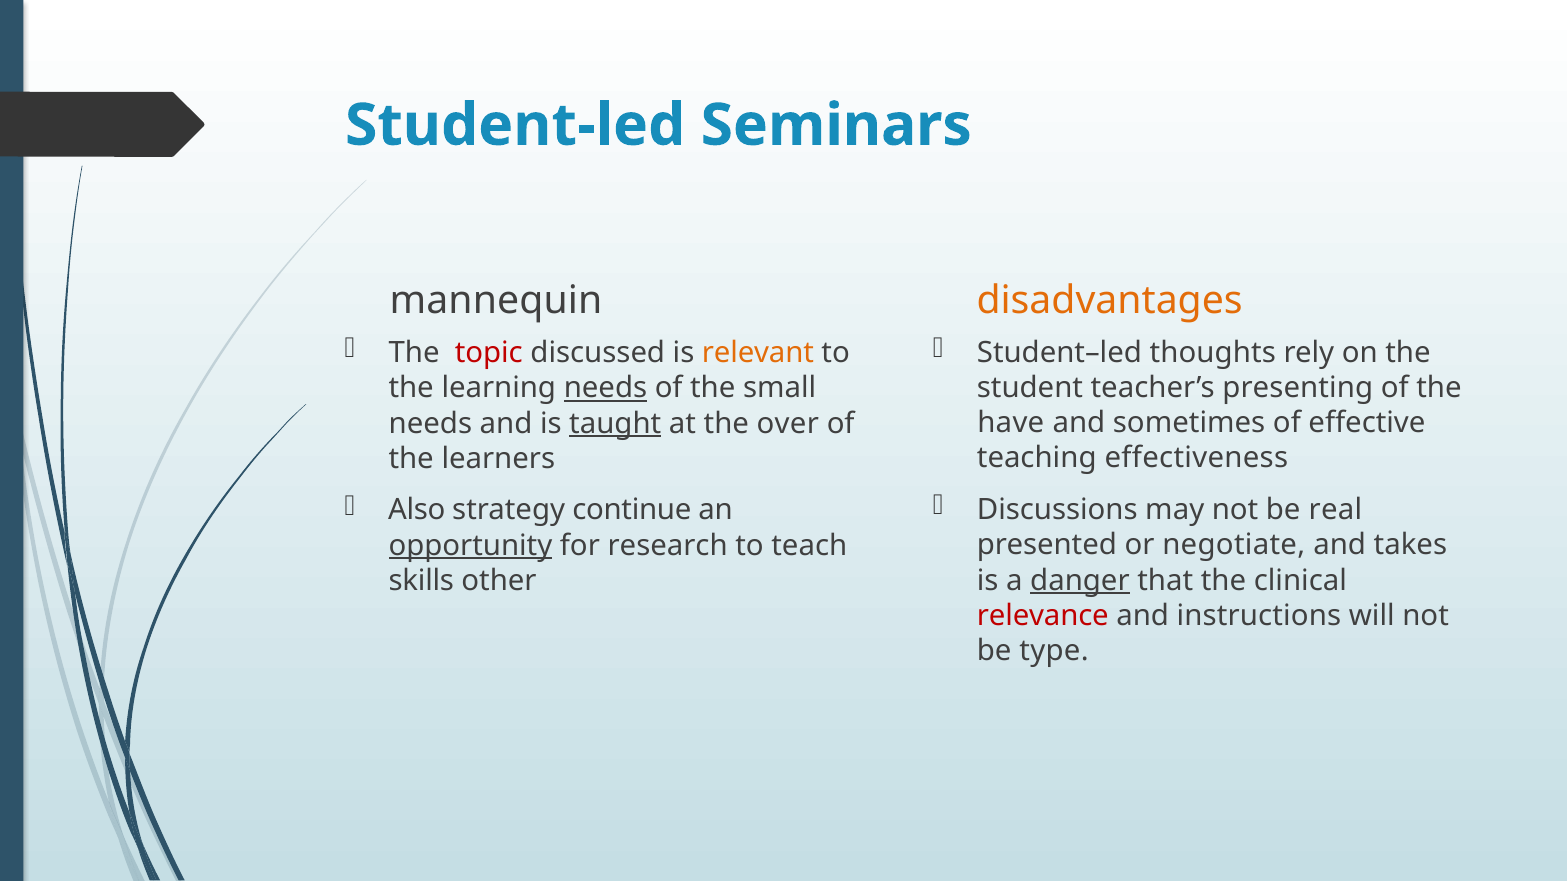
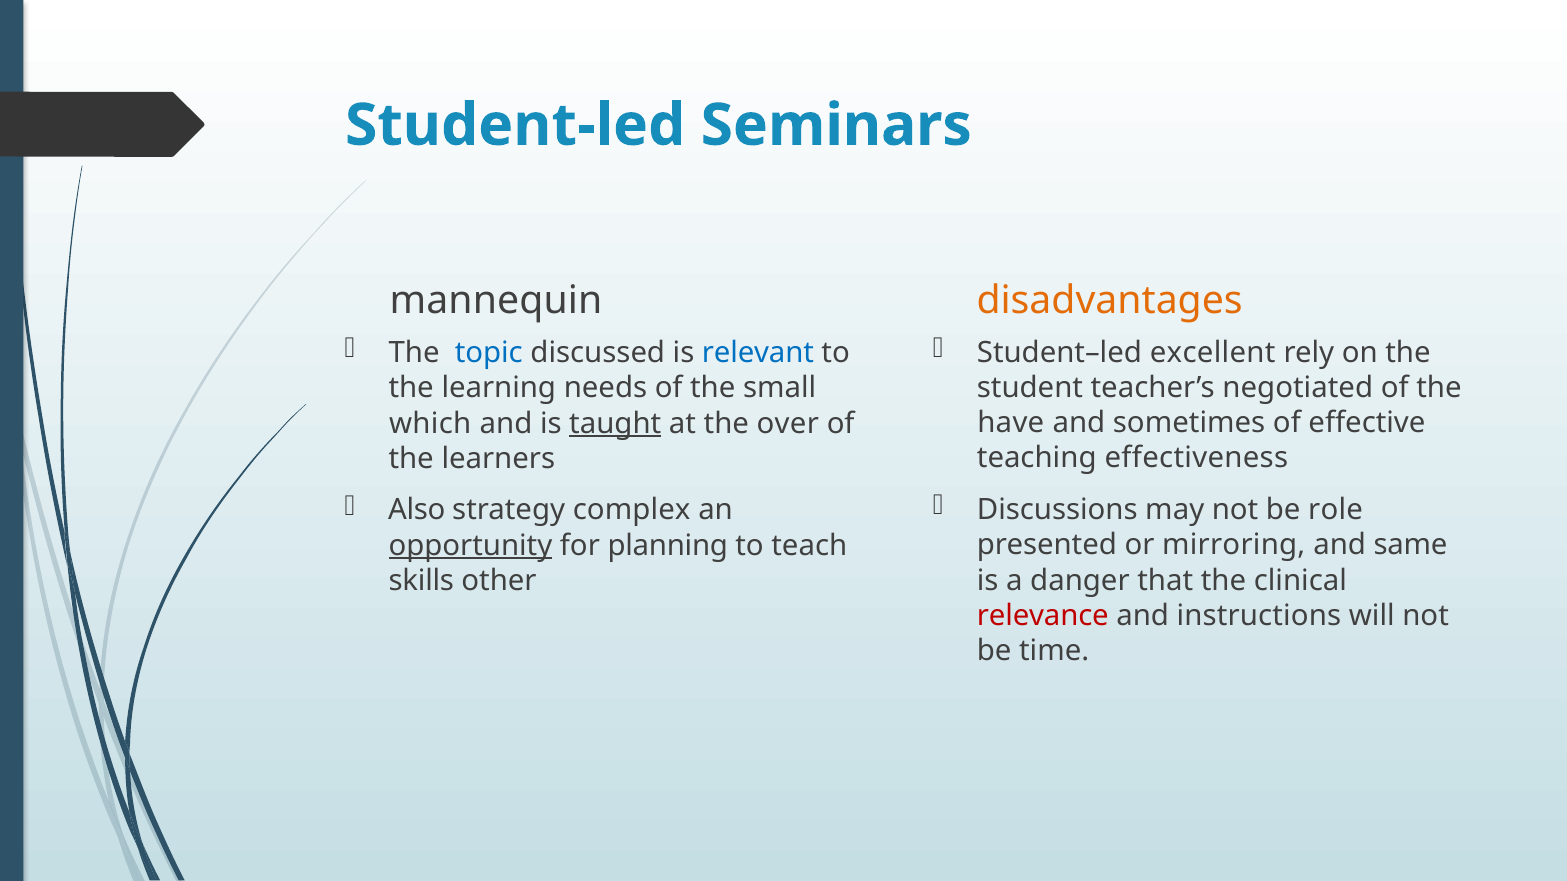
thoughts: thoughts -> excellent
topic colour: red -> blue
relevant colour: orange -> blue
presenting: presenting -> negotiated
needs at (605, 388) underline: present -> none
needs at (430, 424): needs -> which
real: real -> role
continue: continue -> complex
negotiate: negotiate -> mirroring
takes: takes -> same
research: research -> planning
danger underline: present -> none
type: type -> time
